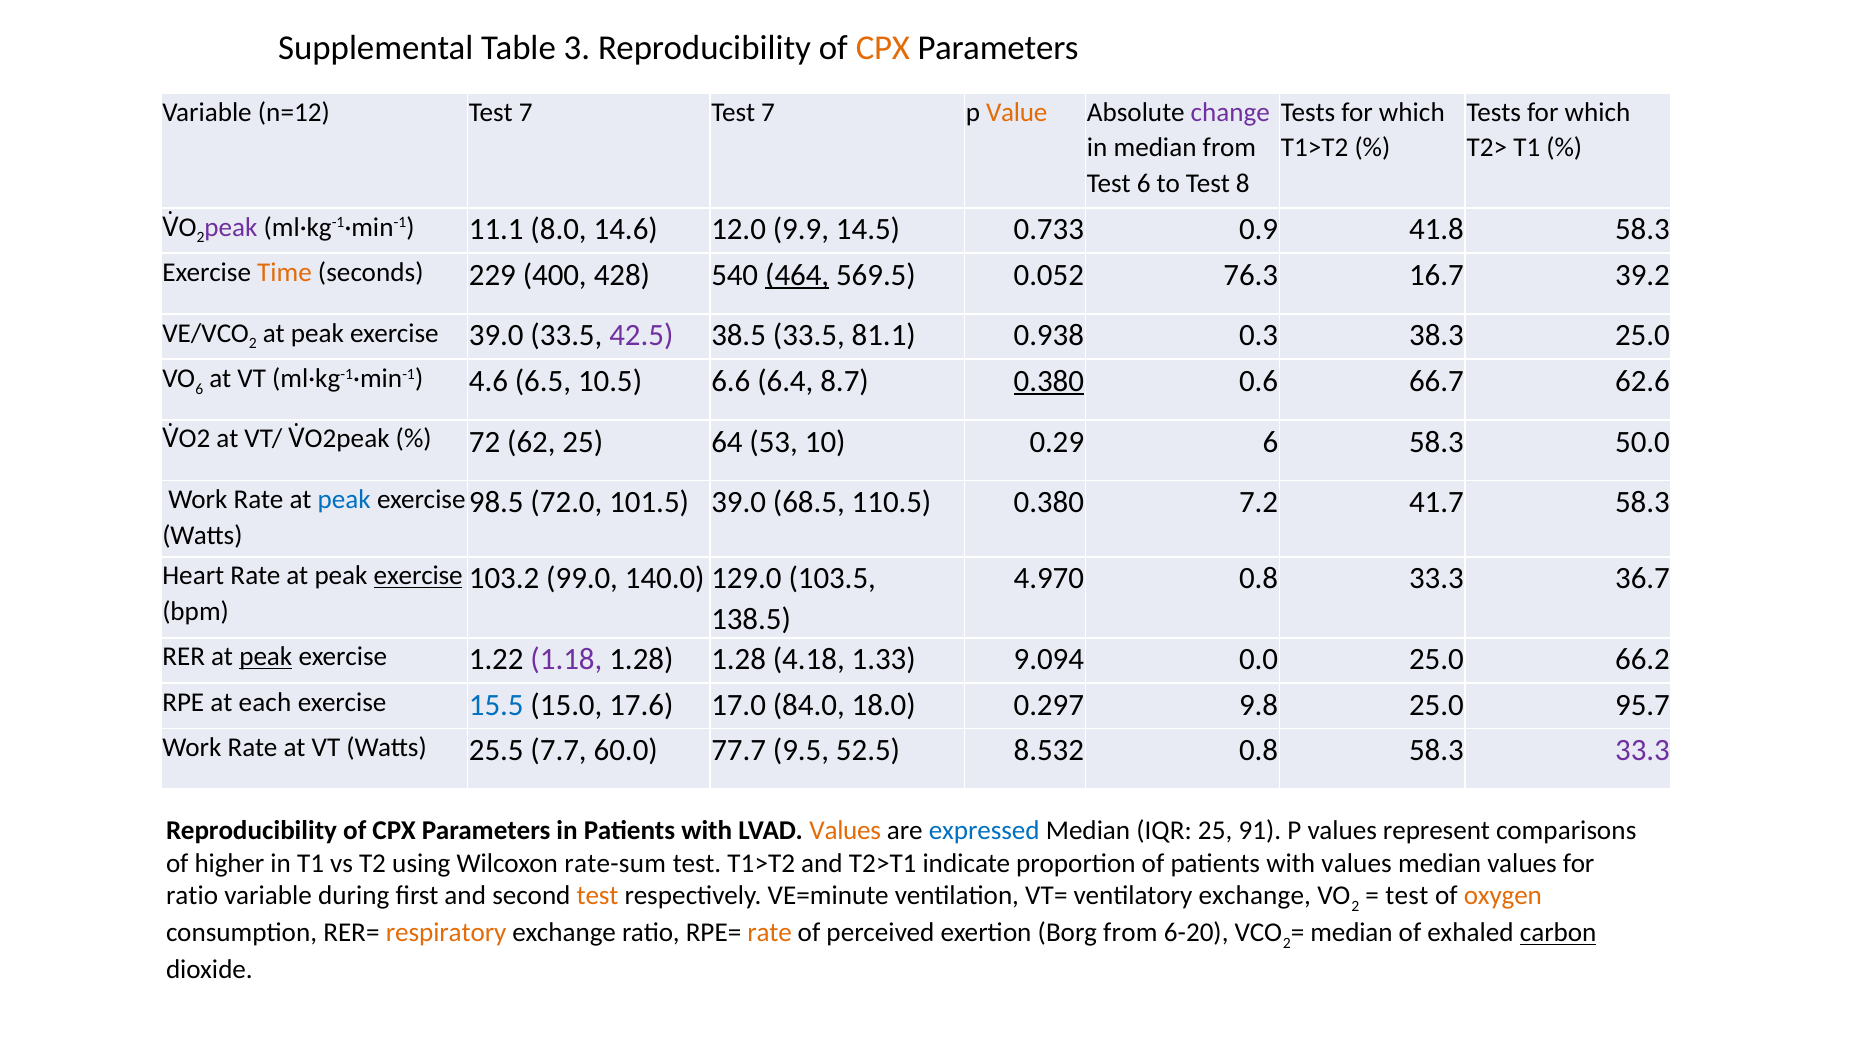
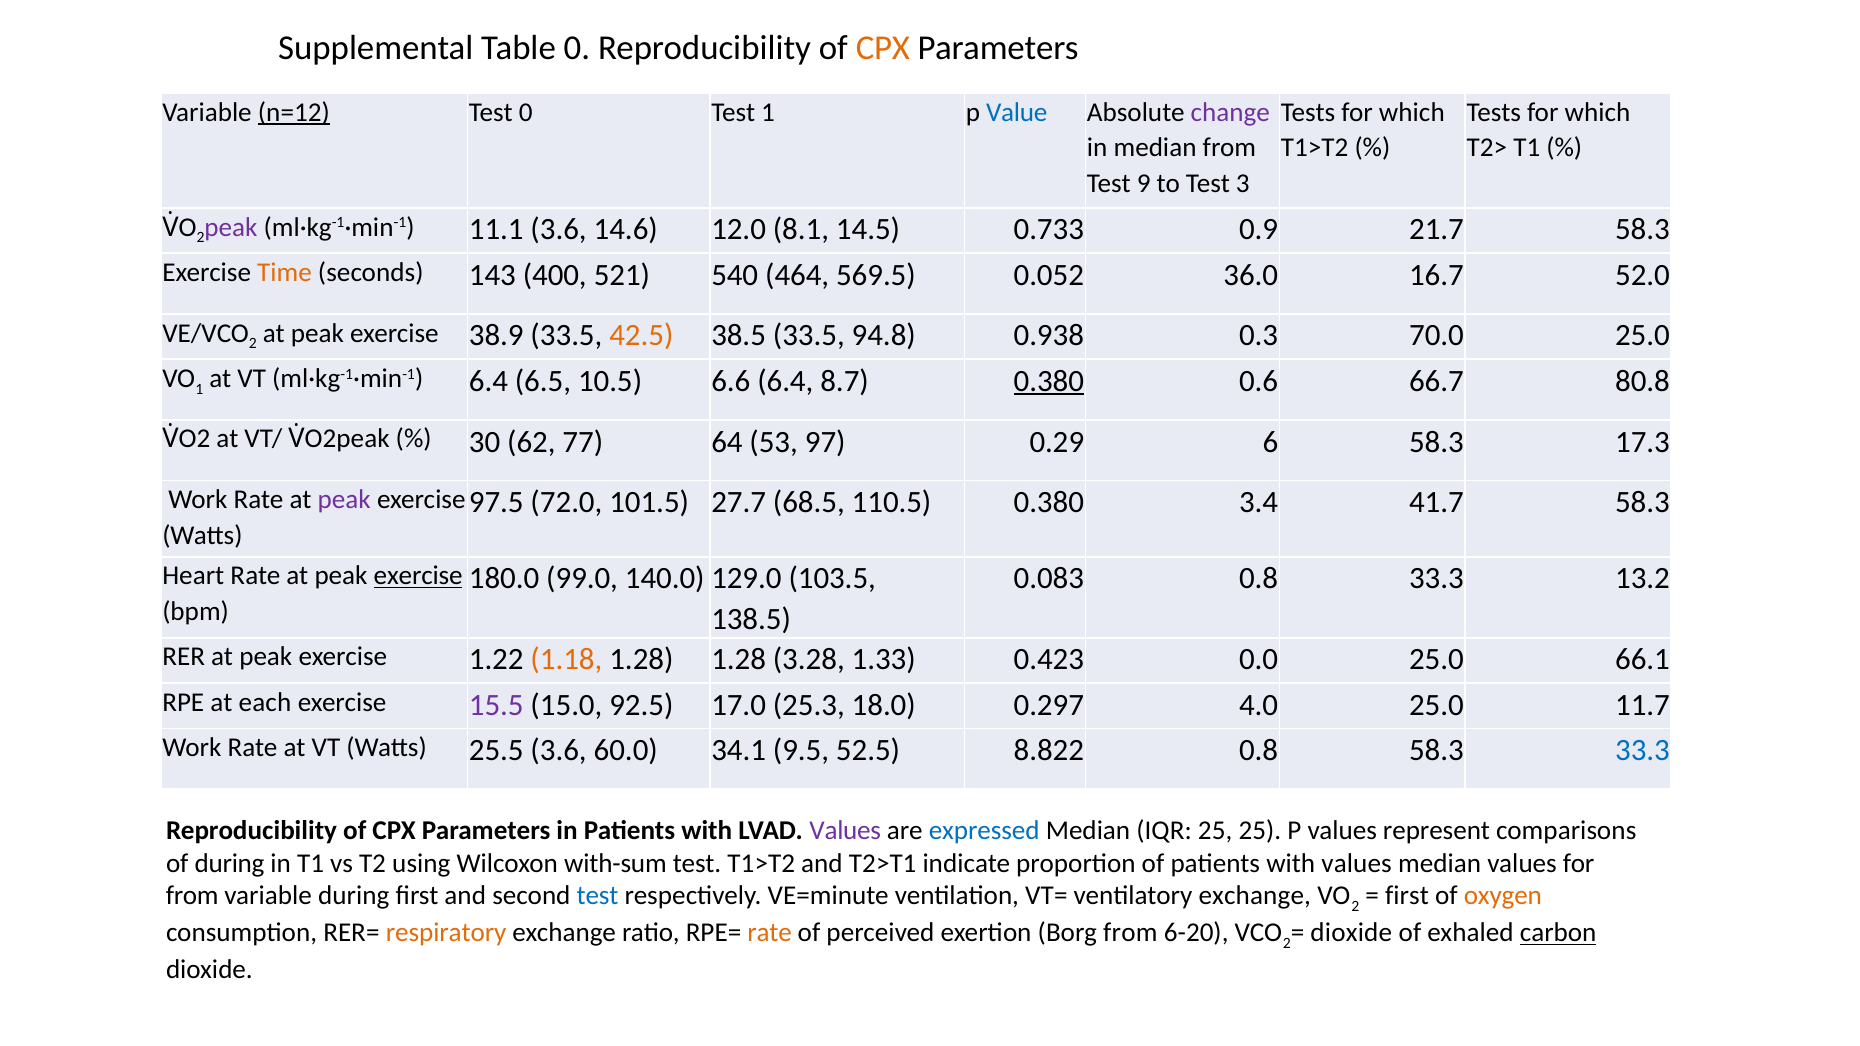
Table 3: 3 -> 0
n=12 underline: none -> present
7 at (526, 112): 7 -> 0
7 at (768, 112): 7 -> 1
Value colour: orange -> blue
Test 6: 6 -> 9
8: 8 -> 3
11.1 8.0: 8.0 -> 3.6
9.9: 9.9 -> 8.1
41.8: 41.8 -> 21.7
229: 229 -> 143
428: 428 -> 521
464 underline: present -> none
76.3: 76.3 -> 36.0
39.2: 39.2 -> 52.0
exercise 39.0: 39.0 -> 38.9
42.5 colour: purple -> orange
81.1: 81.1 -> 94.8
38.3: 38.3 -> 70.0
6 at (199, 389): 6 -> 1
ml·kg-1·min-1 4.6: 4.6 -> 6.4
62.6: 62.6 -> 80.8
72: 72 -> 30
62 25: 25 -> 77
10: 10 -> 97
50.0: 50.0 -> 17.3
peak at (344, 500) colour: blue -> purple
98.5: 98.5 -> 97.5
101.5 39.0: 39.0 -> 27.7
7.2: 7.2 -> 3.4
103.2: 103.2 -> 180.0
4.970: 4.970 -> 0.083
36.7: 36.7 -> 13.2
peak at (266, 657) underline: present -> none
1.18 colour: purple -> orange
4.18: 4.18 -> 3.28
9.094: 9.094 -> 0.423
66.2: 66.2 -> 66.1
15.5 colour: blue -> purple
17.6: 17.6 -> 92.5
84.0: 84.0 -> 25.3
9.8: 9.8 -> 4.0
95.7: 95.7 -> 11.7
25.5 7.7: 7.7 -> 3.6
77.7: 77.7 -> 34.1
8.532: 8.532 -> 8.822
33.3 at (1643, 751) colour: purple -> blue
Values at (845, 831) colour: orange -> purple
25 91: 91 -> 25
of higher: higher -> during
rate-sum: rate-sum -> with-sum
ratio at (192, 896): ratio -> from
test at (598, 896) colour: orange -> blue
test at (1407, 896): test -> first
median at (1351, 933): median -> dioxide
